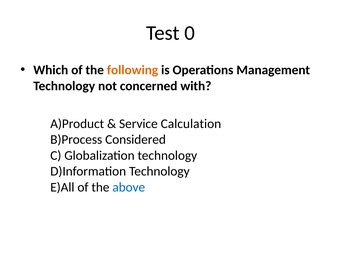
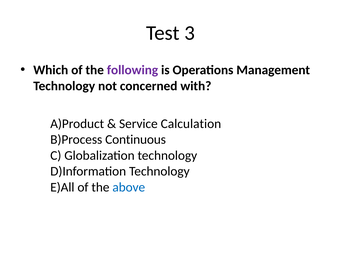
0: 0 -> 3
following colour: orange -> purple
Considered: Considered -> Continuous
